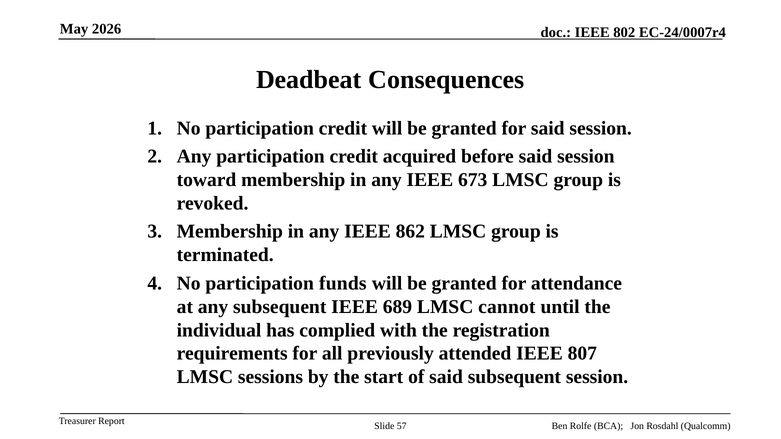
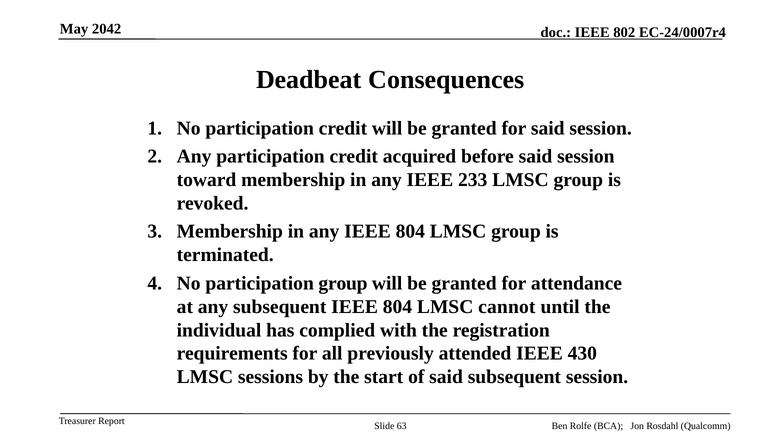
2026: 2026 -> 2042
673: 673 -> 233
any IEEE 862: 862 -> 804
participation funds: funds -> group
subsequent IEEE 689: 689 -> 804
807: 807 -> 430
57: 57 -> 63
